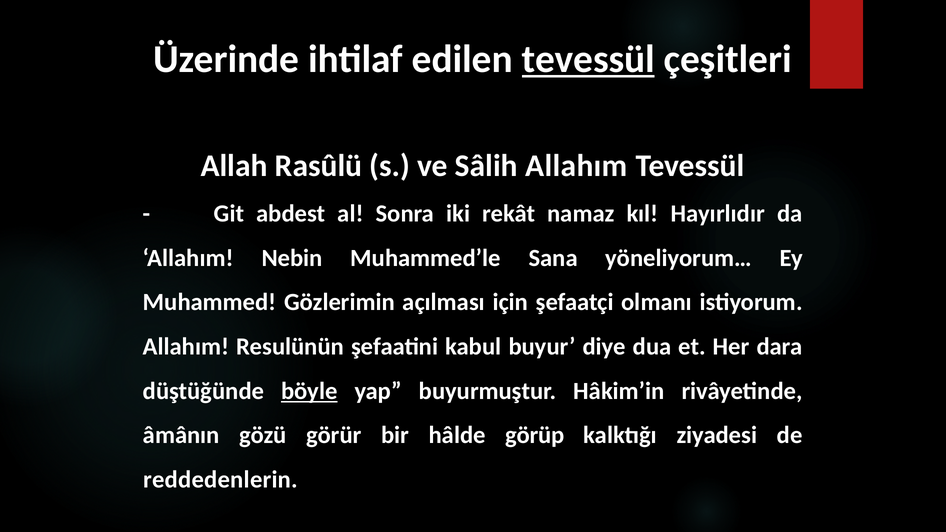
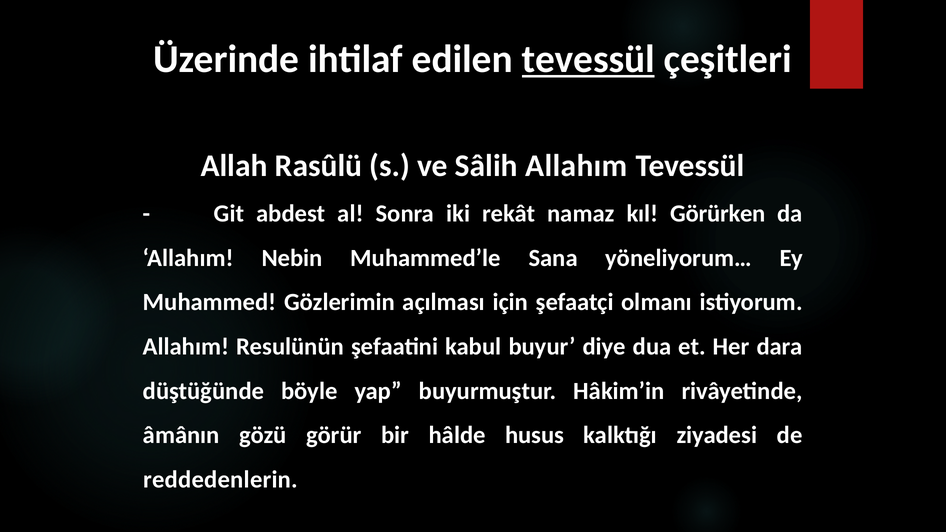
Hayırlıdır: Hayırlıdır -> Görürken
böyle underline: present -> none
görüp: görüp -> husus
